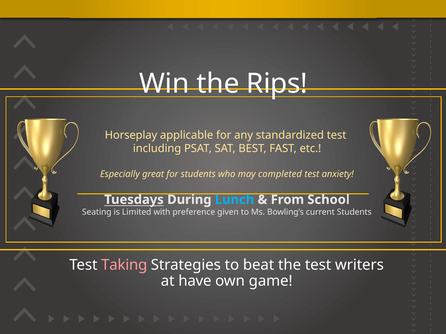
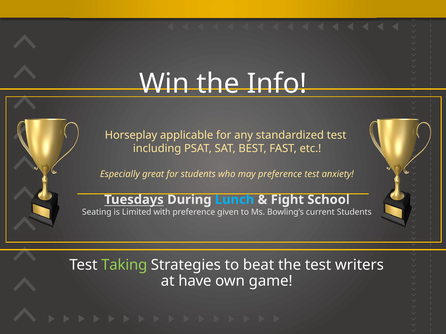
Rips: Rips -> Info
may completed: completed -> preference
From: From -> Fight
Taking colour: pink -> light green
